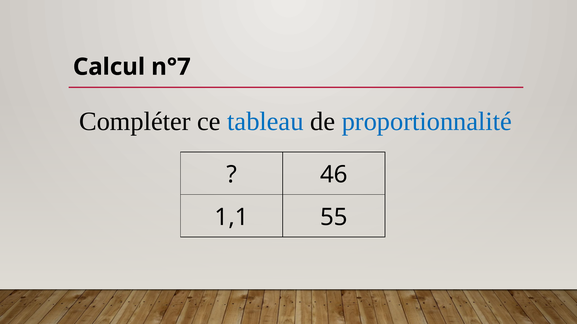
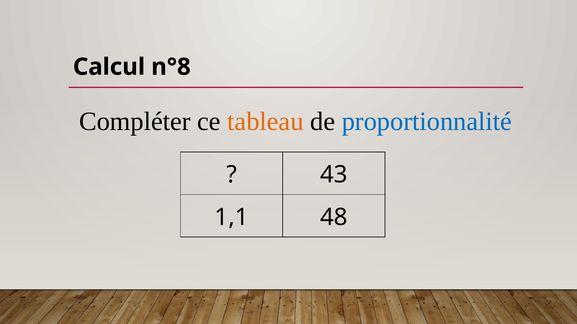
n°7: n°7 -> n°8
tableau colour: blue -> orange
46: 46 -> 43
55: 55 -> 48
